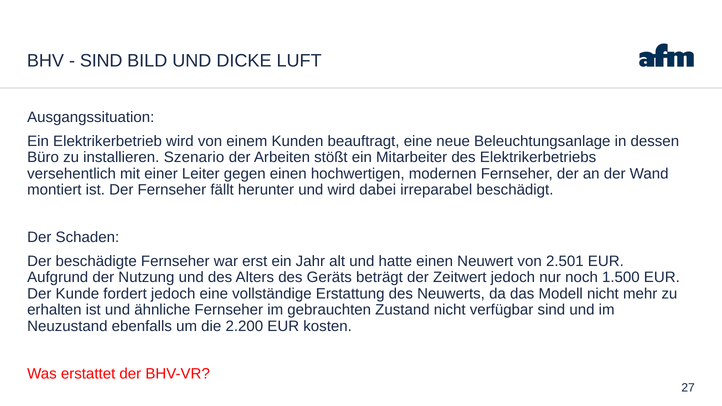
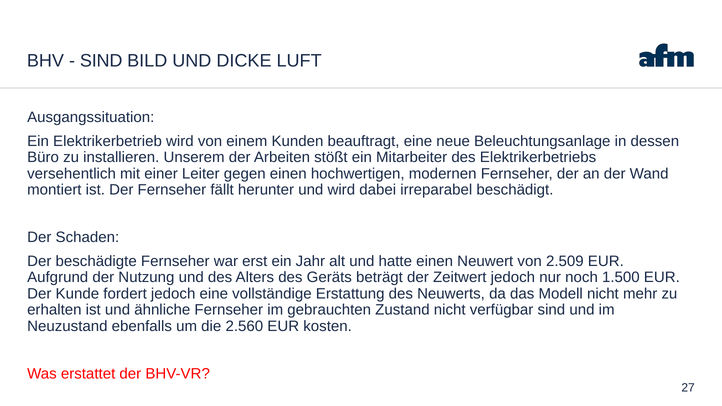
Szenario: Szenario -> Unserem
2.501: 2.501 -> 2.509
2.200: 2.200 -> 2.560
